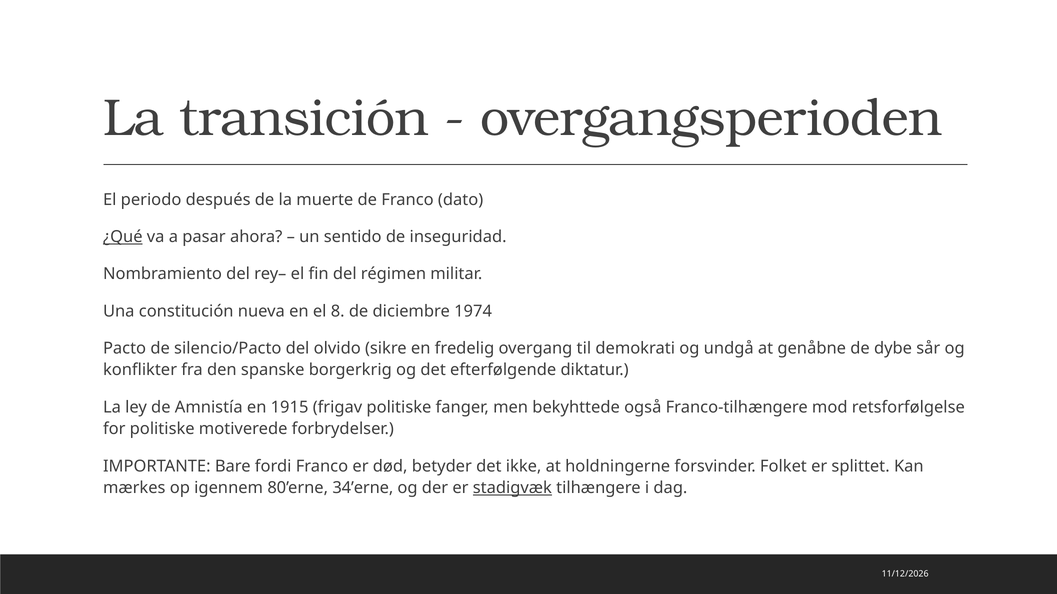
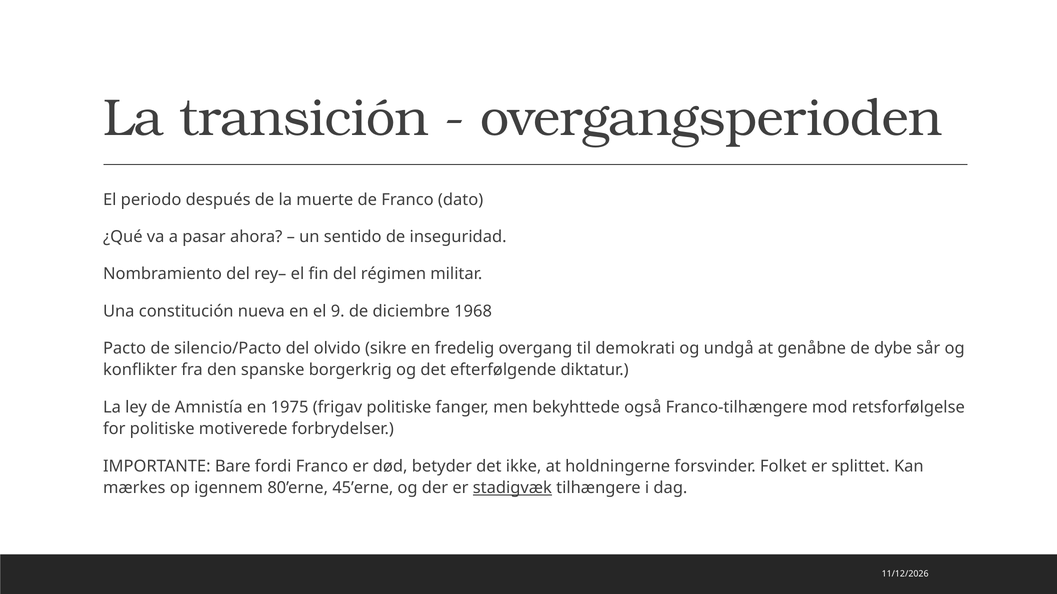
¿Qué underline: present -> none
8: 8 -> 9
1974: 1974 -> 1968
1915: 1915 -> 1975
34’erne: 34’erne -> 45’erne
